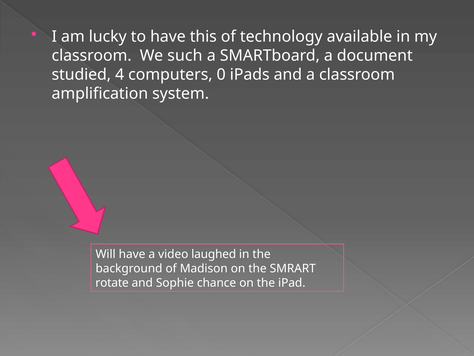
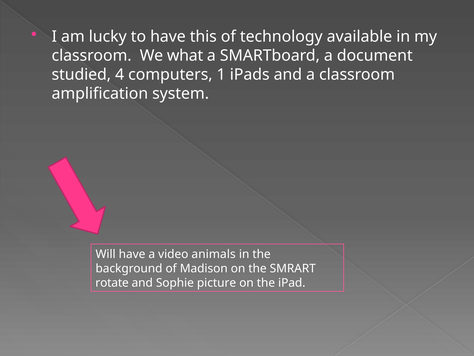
such: such -> what
0: 0 -> 1
laughed: laughed -> animals
chance: chance -> picture
